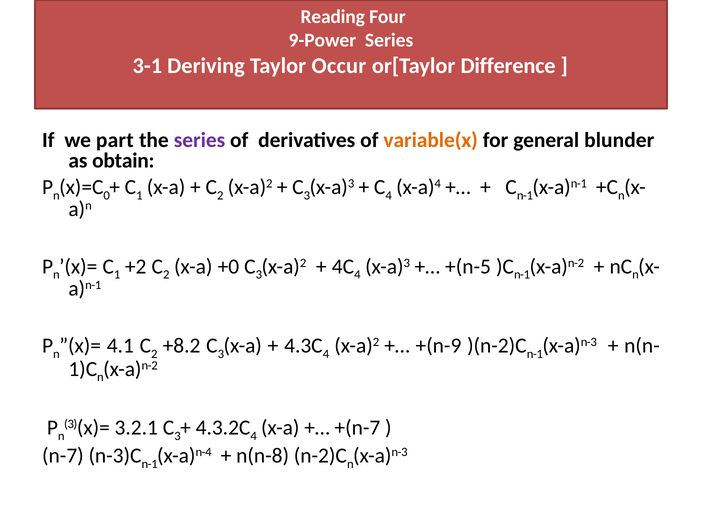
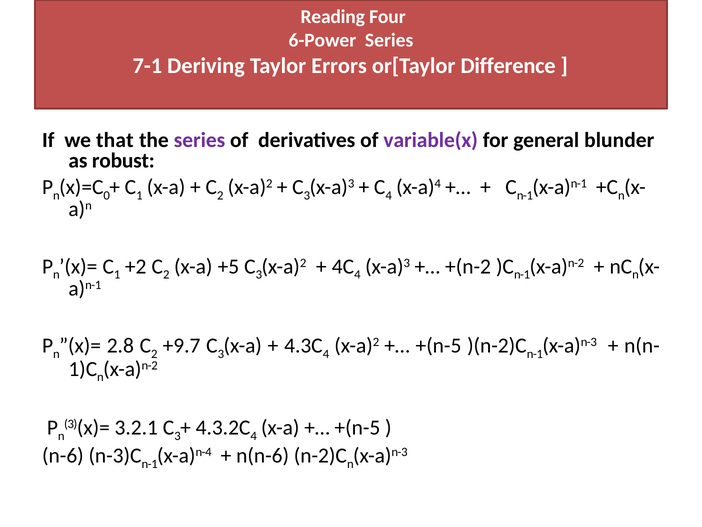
9-Power: 9-Power -> 6-Power
3-1: 3-1 -> 7-1
Occur: Occur -> Errors
part: part -> that
variable(x colour: orange -> purple
obtain: obtain -> robust
+0: +0 -> +5
+(n-5: +(n-5 -> +(n-2
4.1: 4.1 -> 2.8
+8.2: +8.2 -> +9.7
+(n-9 at (438, 346): +(n-9 -> +(n-5
+(n-7 at (357, 427): +(n-7 -> +(n-5
n-7: n-7 -> n-6
n(n-8: n(n-8 -> n(n-6
